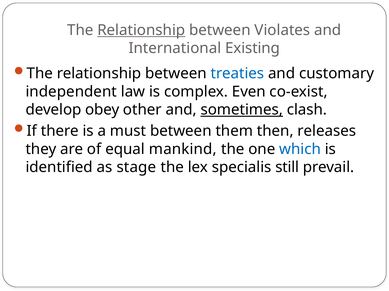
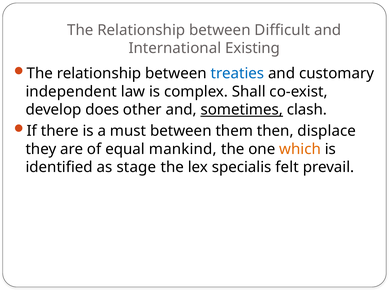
Relationship at (141, 30) underline: present -> none
Violates: Violates -> Difficult
Even: Even -> Shall
obey: obey -> does
releases: releases -> displace
which colour: blue -> orange
still: still -> felt
